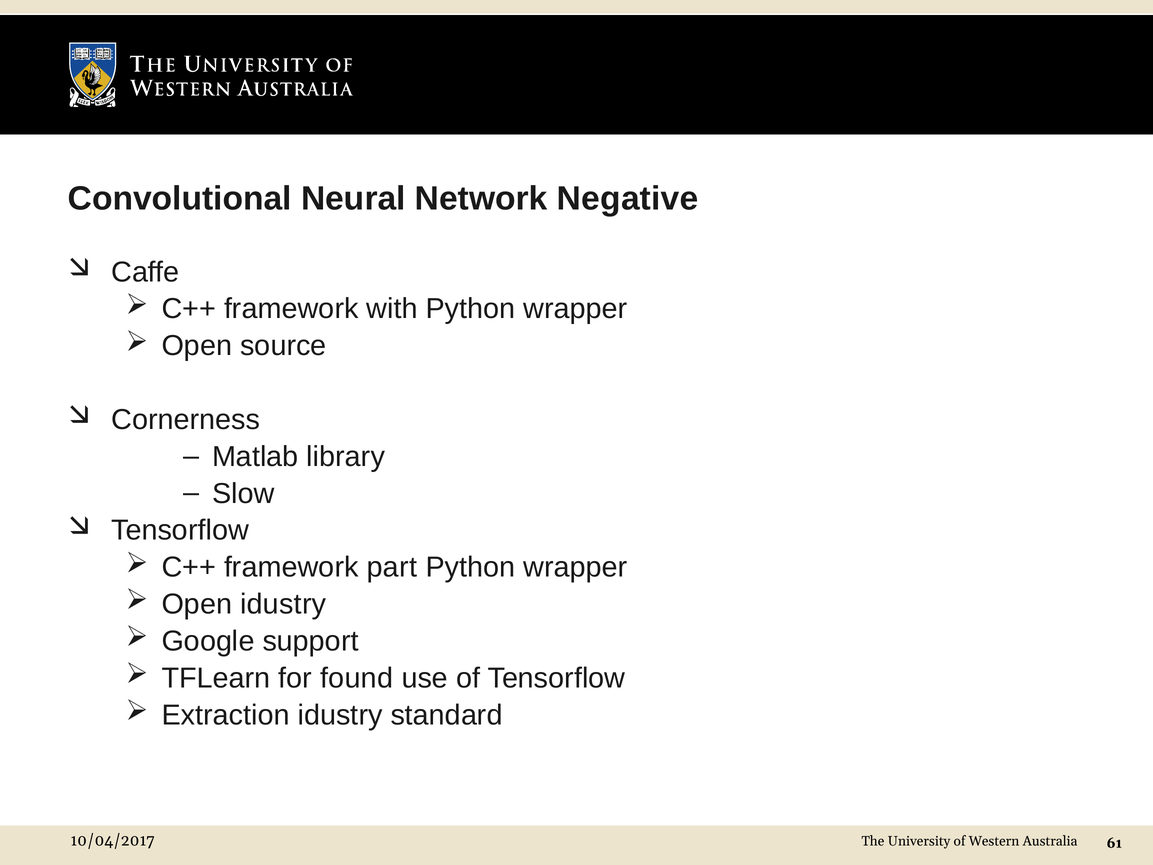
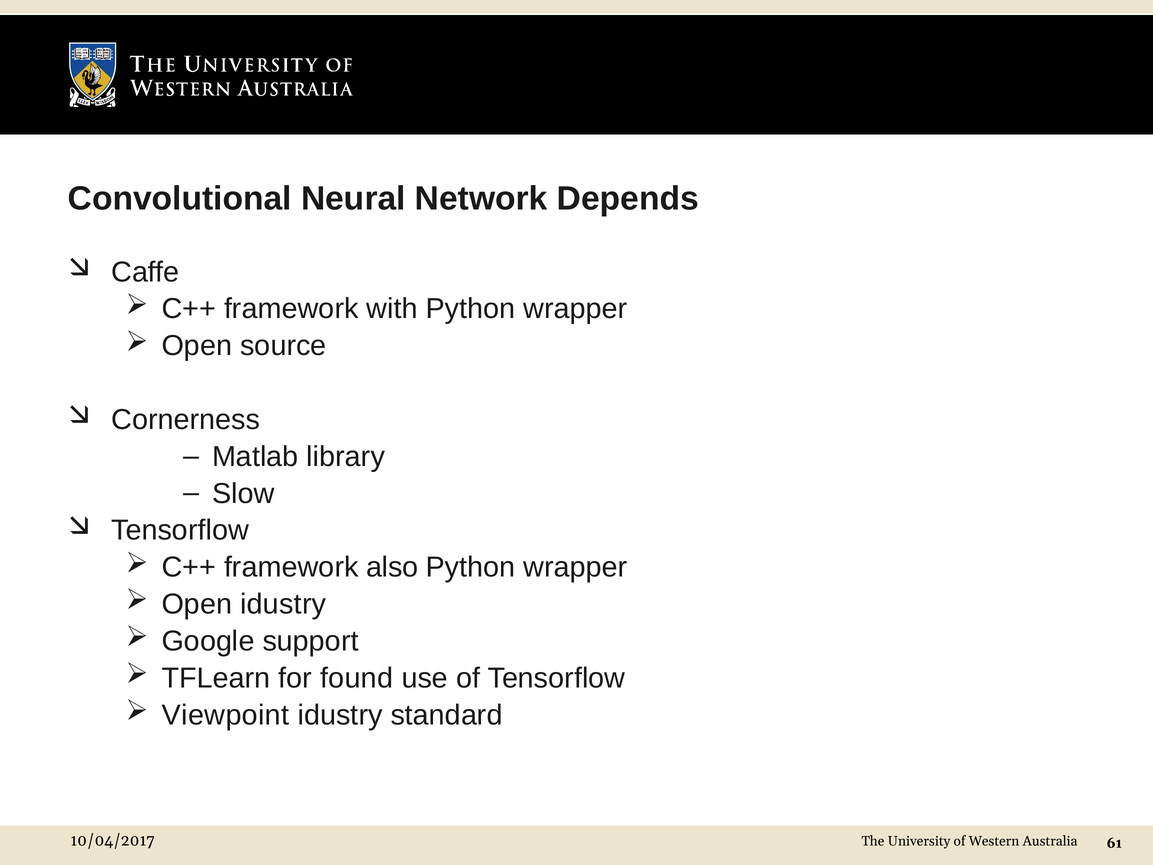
Negative: Negative -> Depends
part: part -> also
Extraction: Extraction -> Viewpoint
